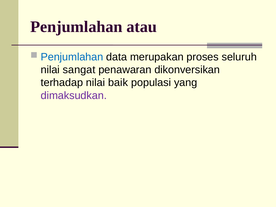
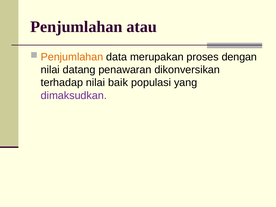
Penjumlahan at (72, 57) colour: blue -> orange
seluruh: seluruh -> dengan
sangat: sangat -> datang
